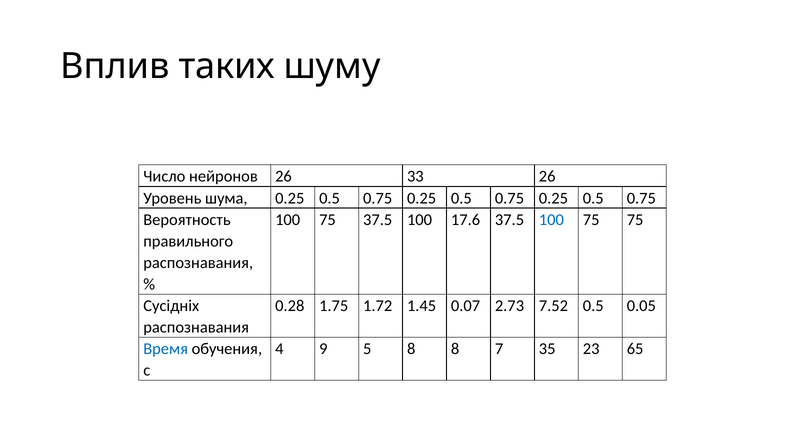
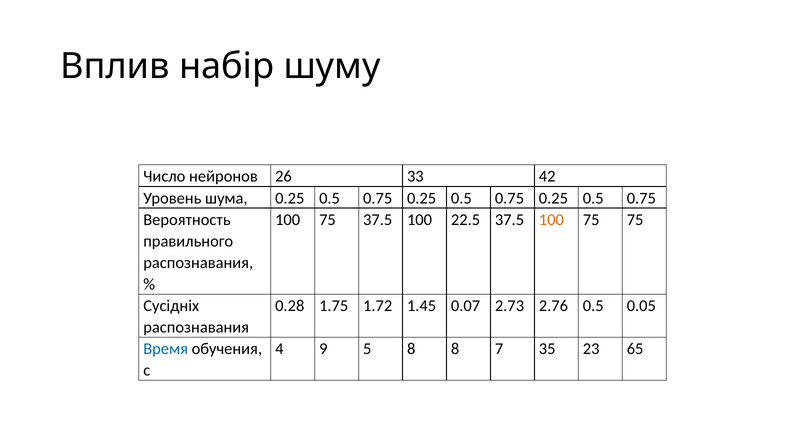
таких: таких -> набір
33 26: 26 -> 42
17.6: 17.6 -> 22.5
100 at (551, 220) colour: blue -> orange
7.52: 7.52 -> 2.76
